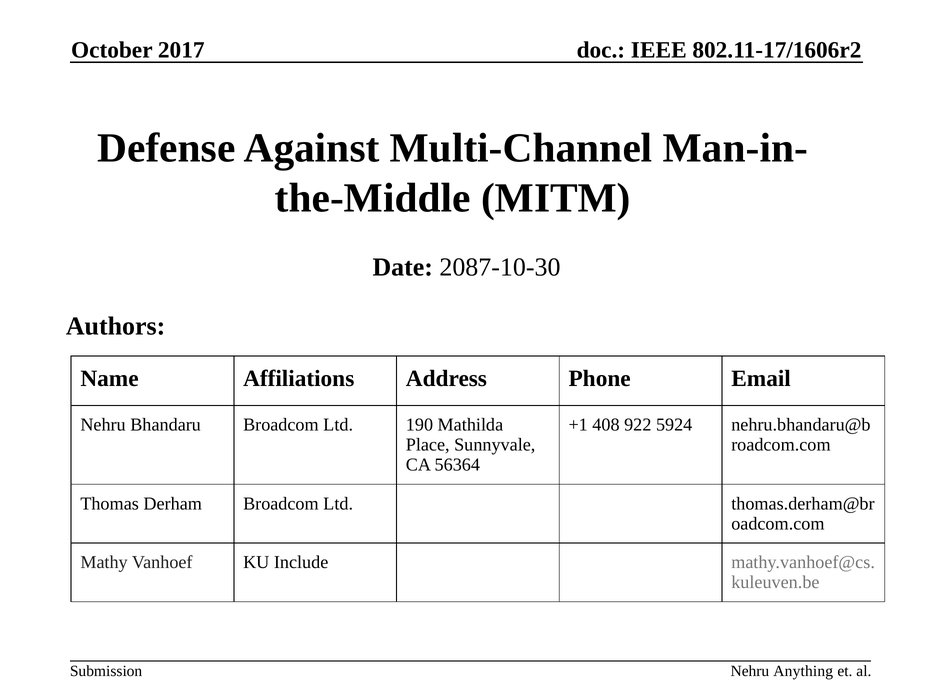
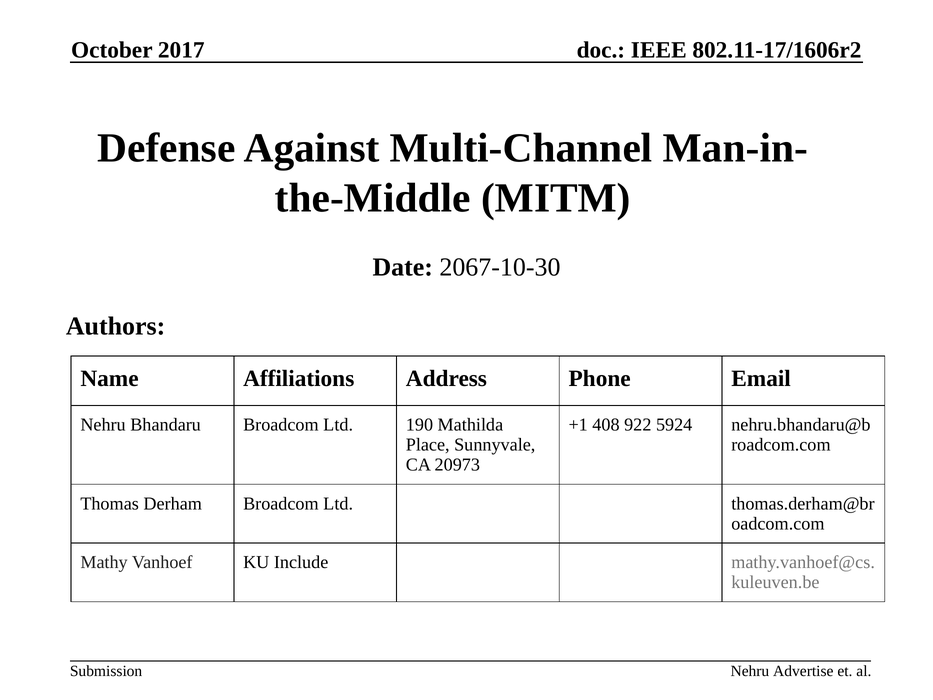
2087-10-30: 2087-10-30 -> 2067-10-30
56364: 56364 -> 20973
Anything: Anything -> Advertise
